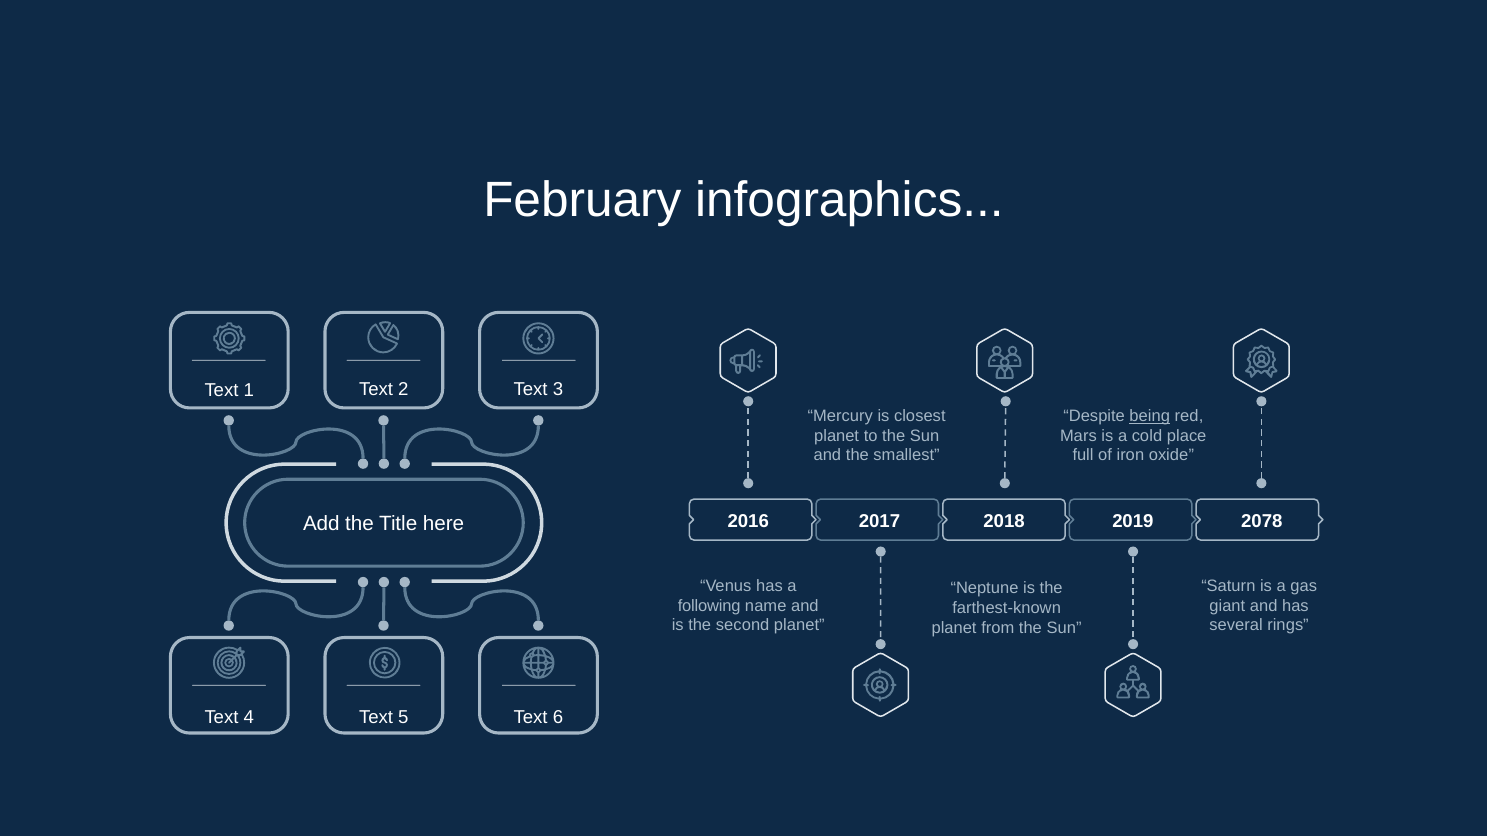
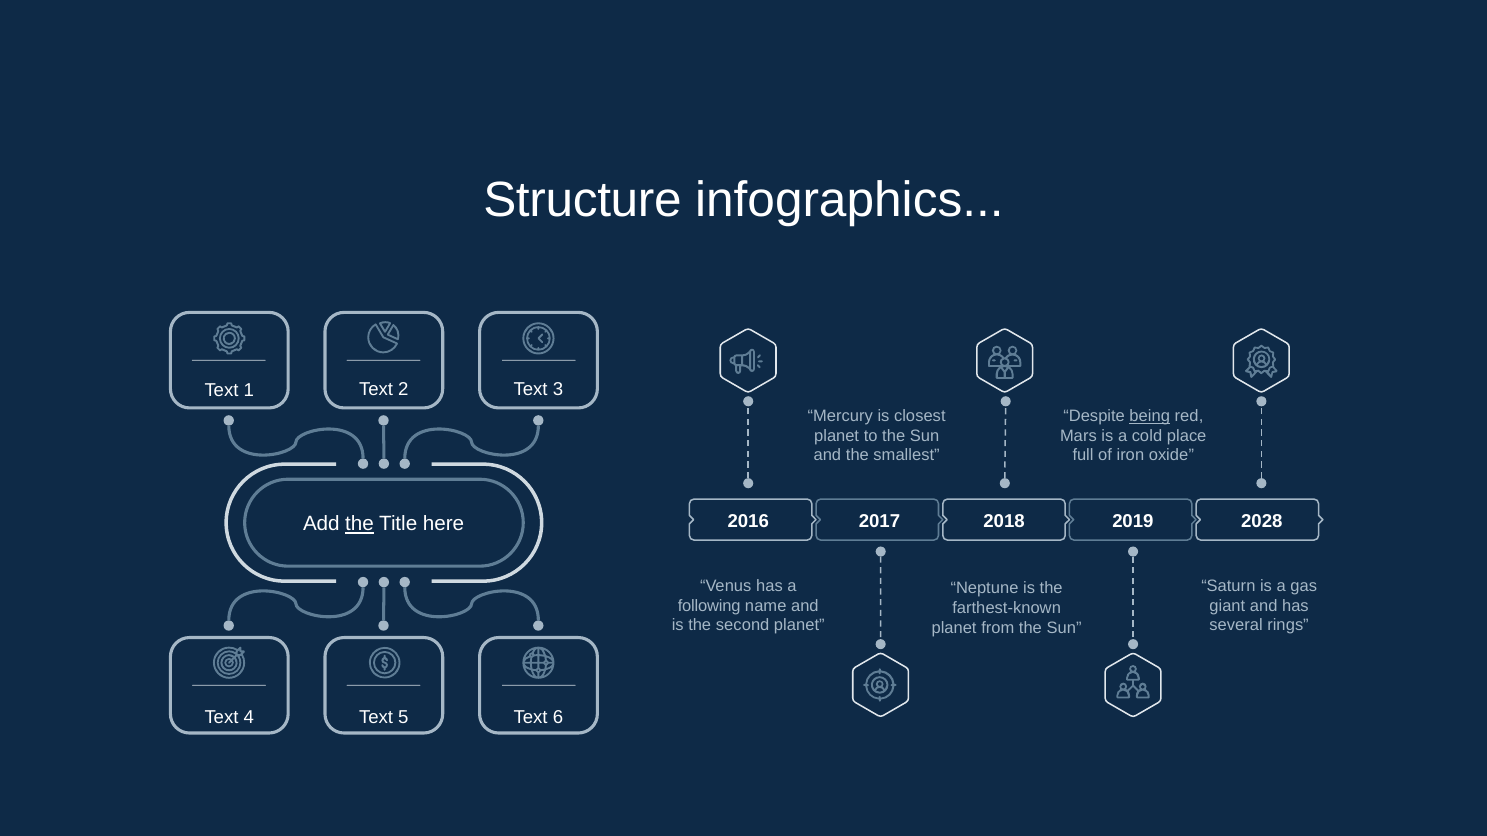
February: February -> Structure
2078: 2078 -> 2028
the at (359, 524) underline: none -> present
